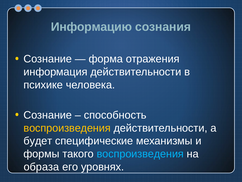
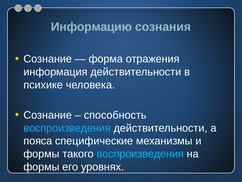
воспроизведения at (67, 128) colour: yellow -> light blue
будет: будет -> пояса
образа at (41, 166): образа -> формы
